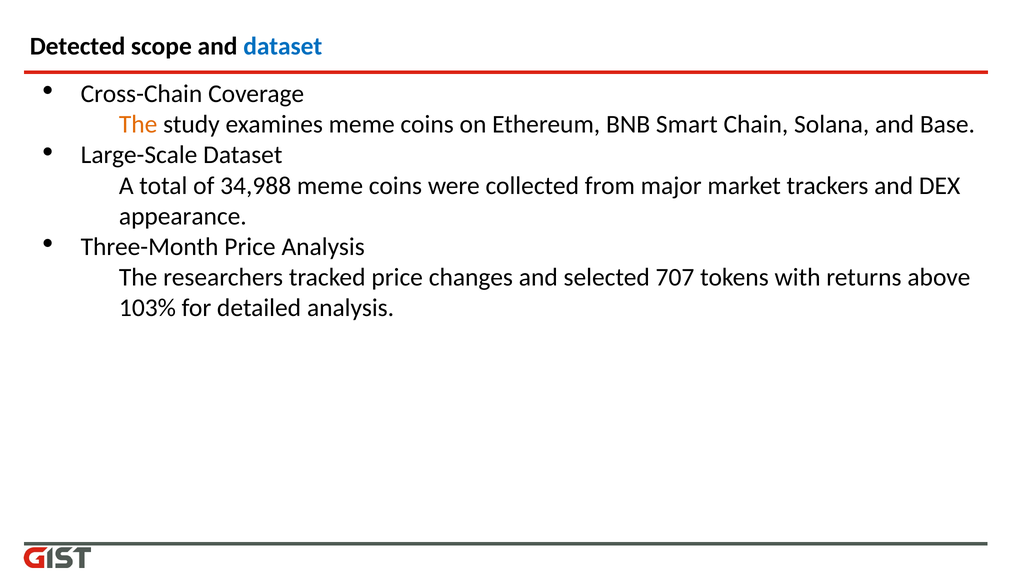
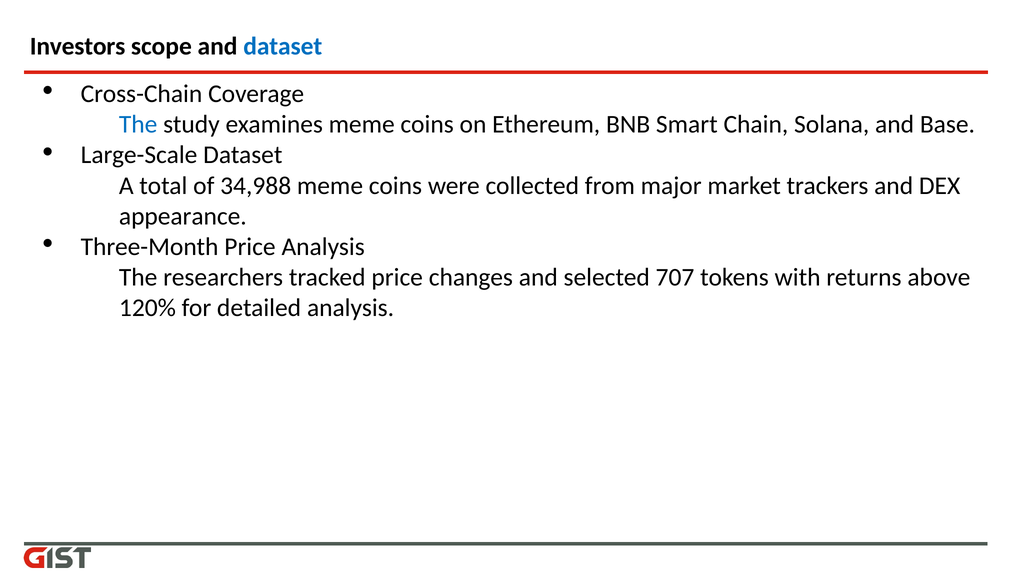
Detected: Detected -> Investors
The at (138, 124) colour: orange -> blue
103%: 103% -> 120%
